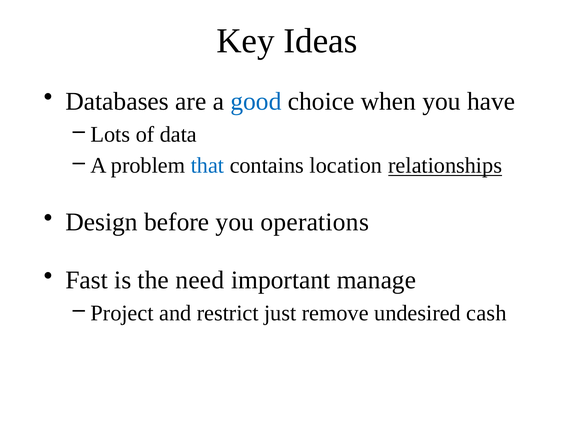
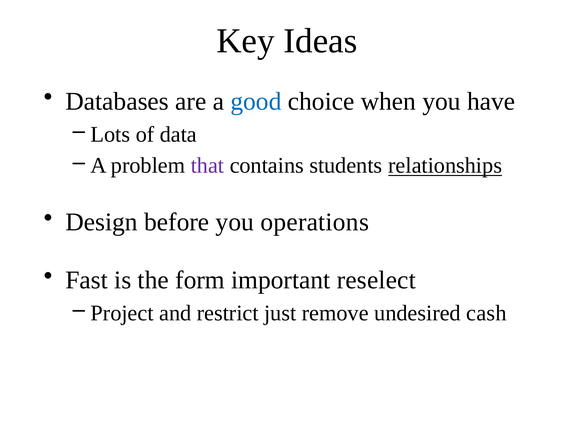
that colour: blue -> purple
location: location -> students
need: need -> form
manage: manage -> reselect
